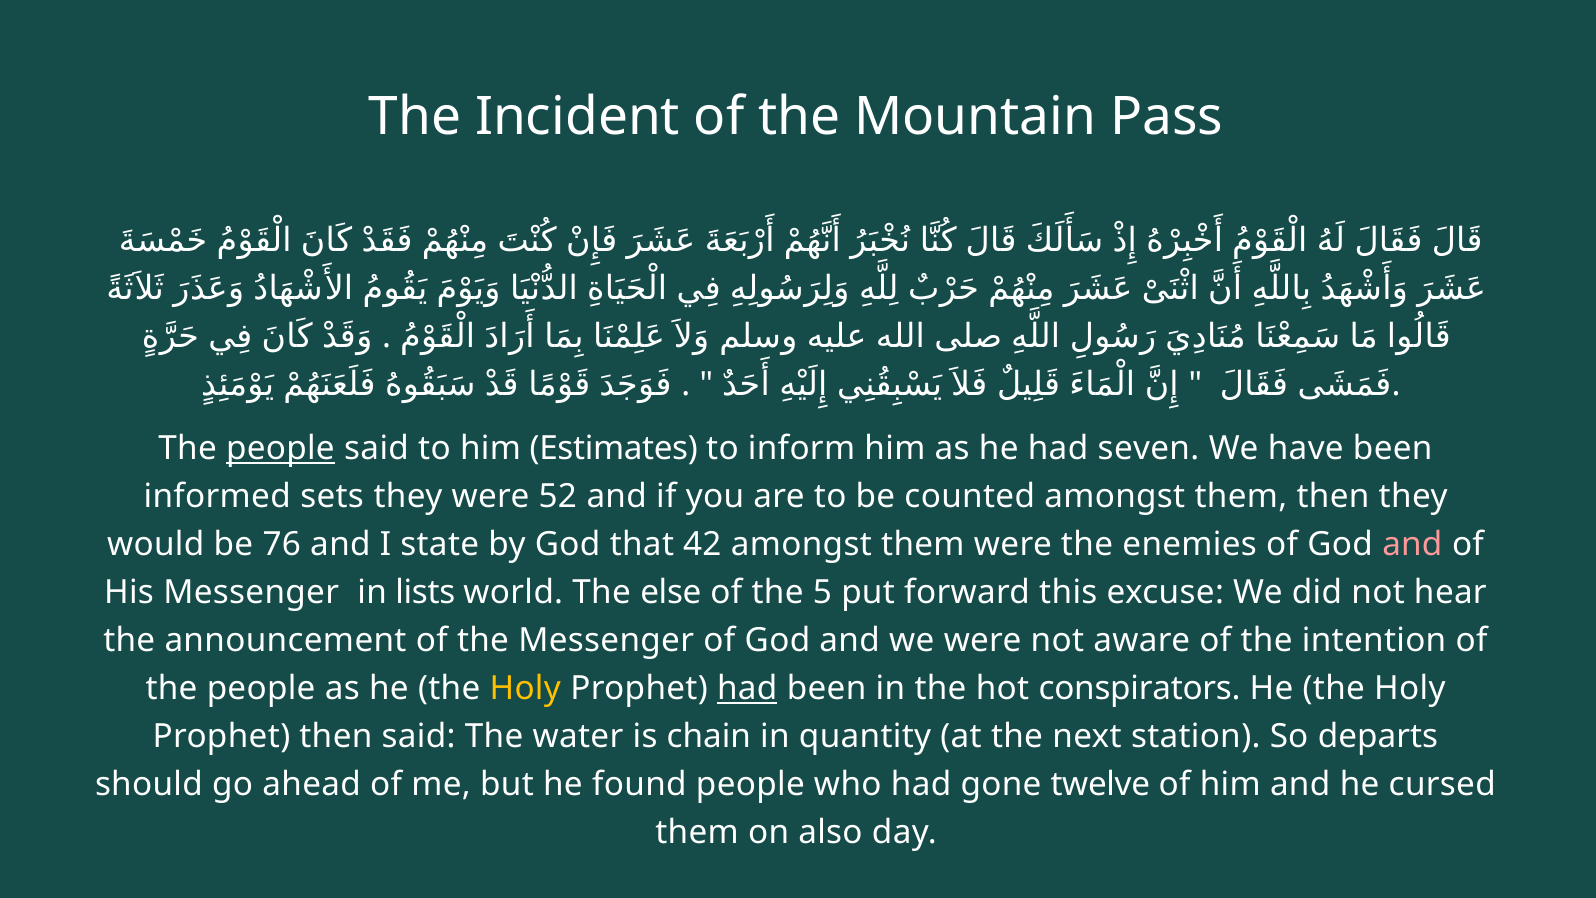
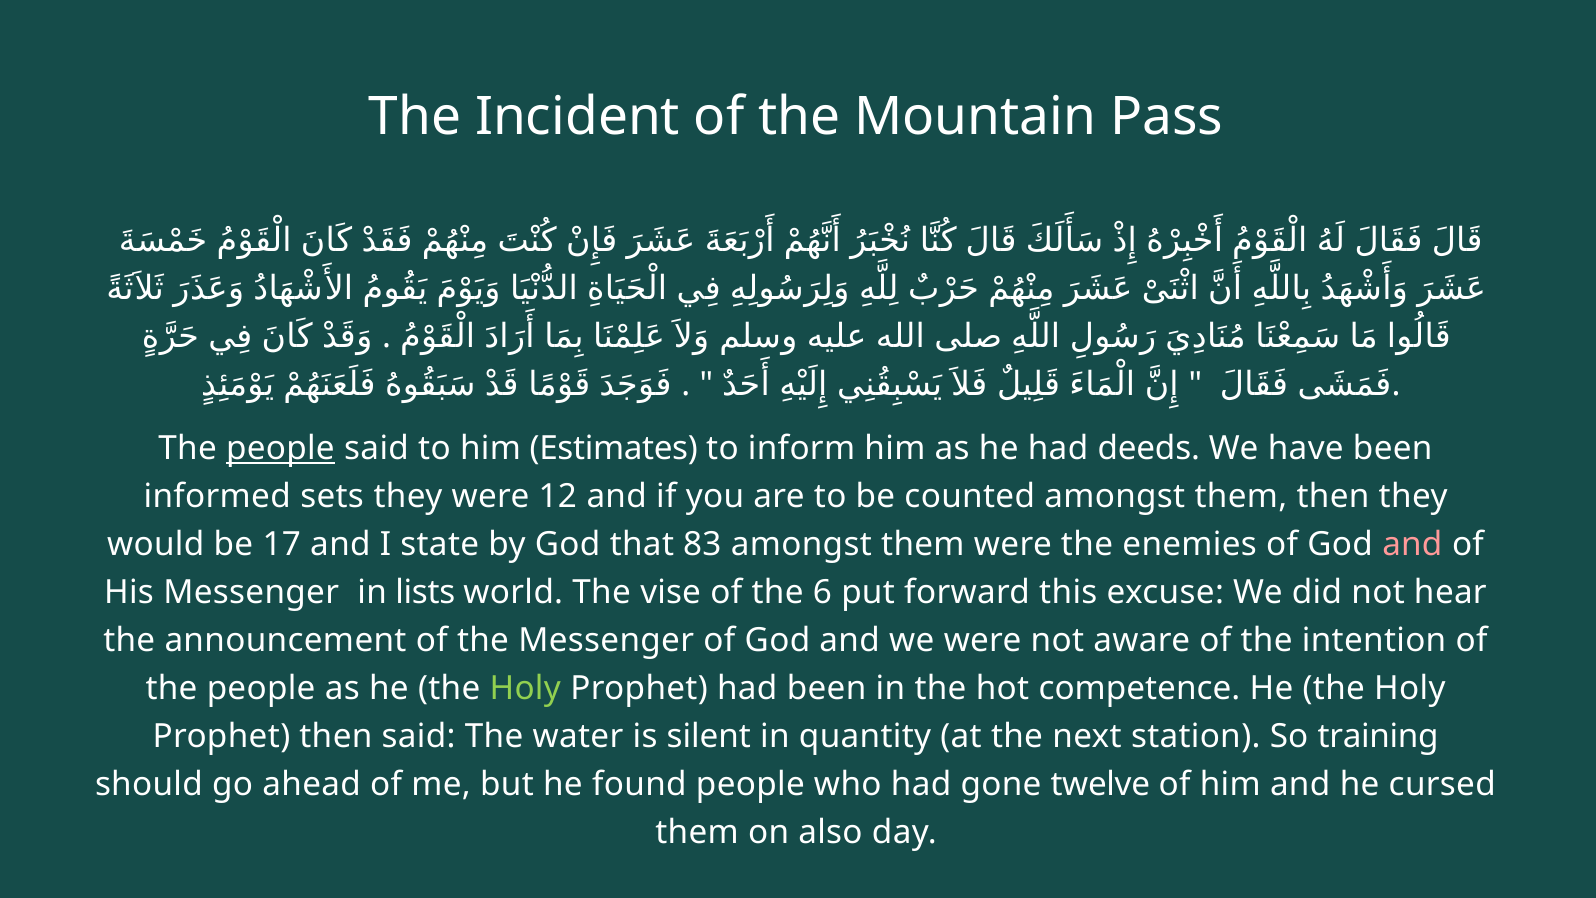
seven: seven -> deeds
52: 52 -> 12
76: 76 -> 17
42: 42 -> 83
else: else -> vise
5: 5 -> 6
Holy at (525, 688) colour: yellow -> light green
had at (747, 688) underline: present -> none
conspirators: conspirators -> competence
chain: chain -> silent
departs: departs -> training
